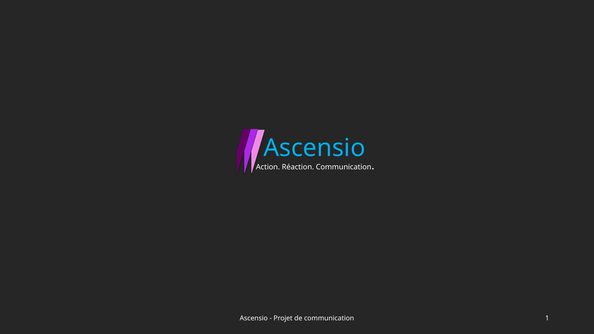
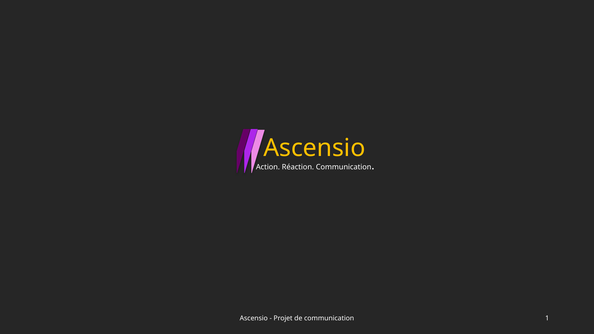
Ascensio at (314, 148) colour: light blue -> yellow
